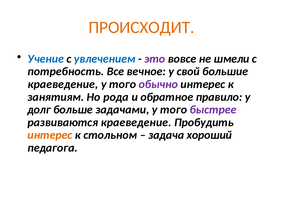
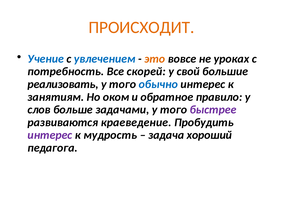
это colour: purple -> orange
шмели: шмели -> уроках
вечное: вечное -> скорей
краеведение at (63, 84): краеведение -> реализовать
обычно colour: purple -> blue
рода: рода -> оком
долг: долг -> слов
интерес at (50, 135) colour: orange -> purple
стольном: стольном -> мудрость
